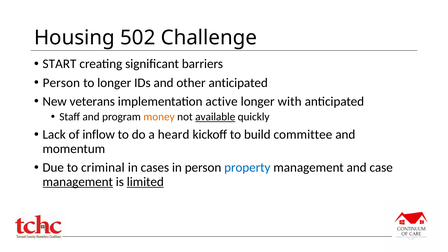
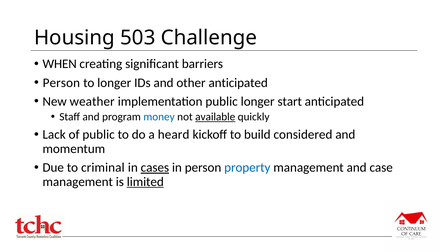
502: 502 -> 503
START: START -> WHEN
veterans: veterans -> weather
implementation active: active -> public
with: with -> start
money colour: orange -> blue
of inflow: inflow -> public
committee: committee -> considered
cases underline: none -> present
management at (78, 182) underline: present -> none
